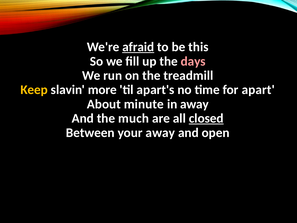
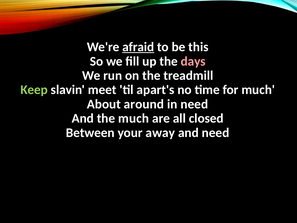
Keep colour: yellow -> light green
more: more -> meet
for apart: apart -> much
minute: minute -> around
in away: away -> need
closed underline: present -> none
and open: open -> need
